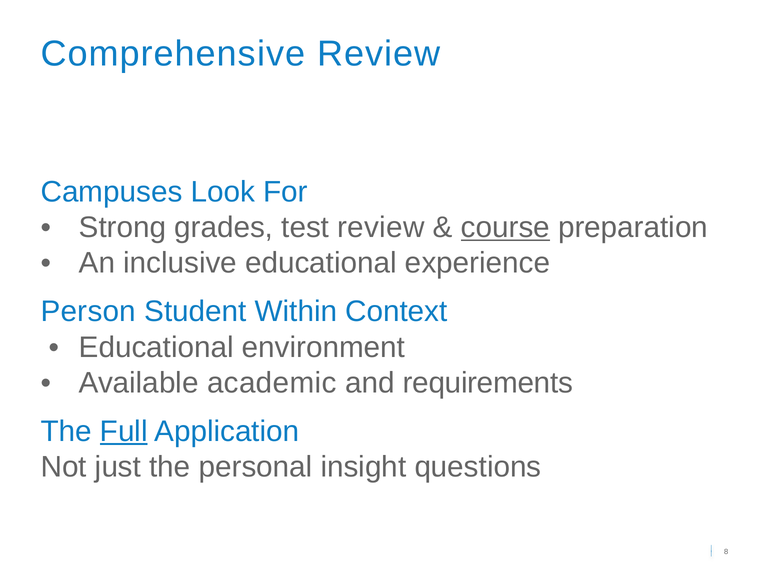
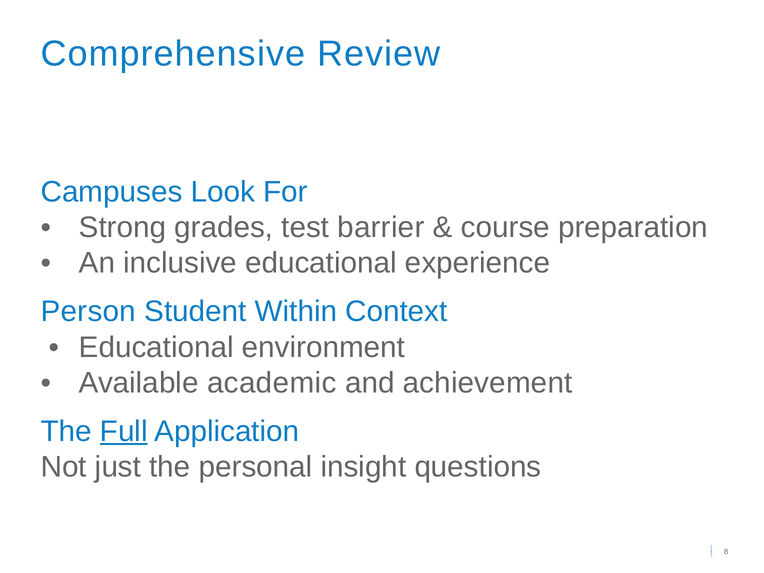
test review: review -> barrier
course underline: present -> none
requirements: requirements -> achievement
